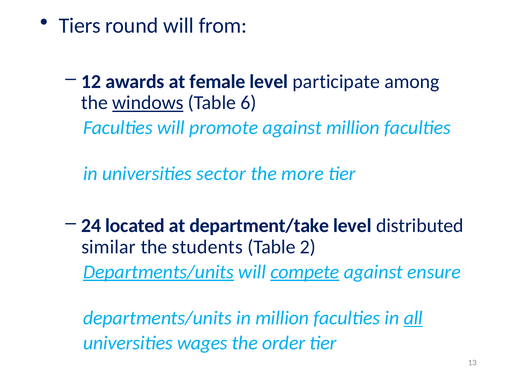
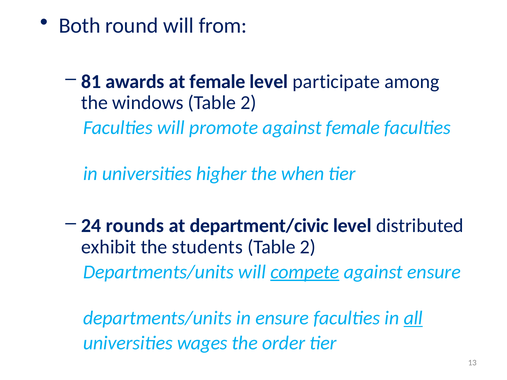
Tiers: Tiers -> Both
12: 12 -> 81
windows underline: present -> none
6 at (248, 103): 6 -> 2
against million: million -> female
sector: sector -> higher
more: more -> when
located: located -> rounds
department/take: department/take -> department/civic
similar: similar -> exhibit
Departments/units at (158, 272) underline: present -> none
in million: million -> ensure
